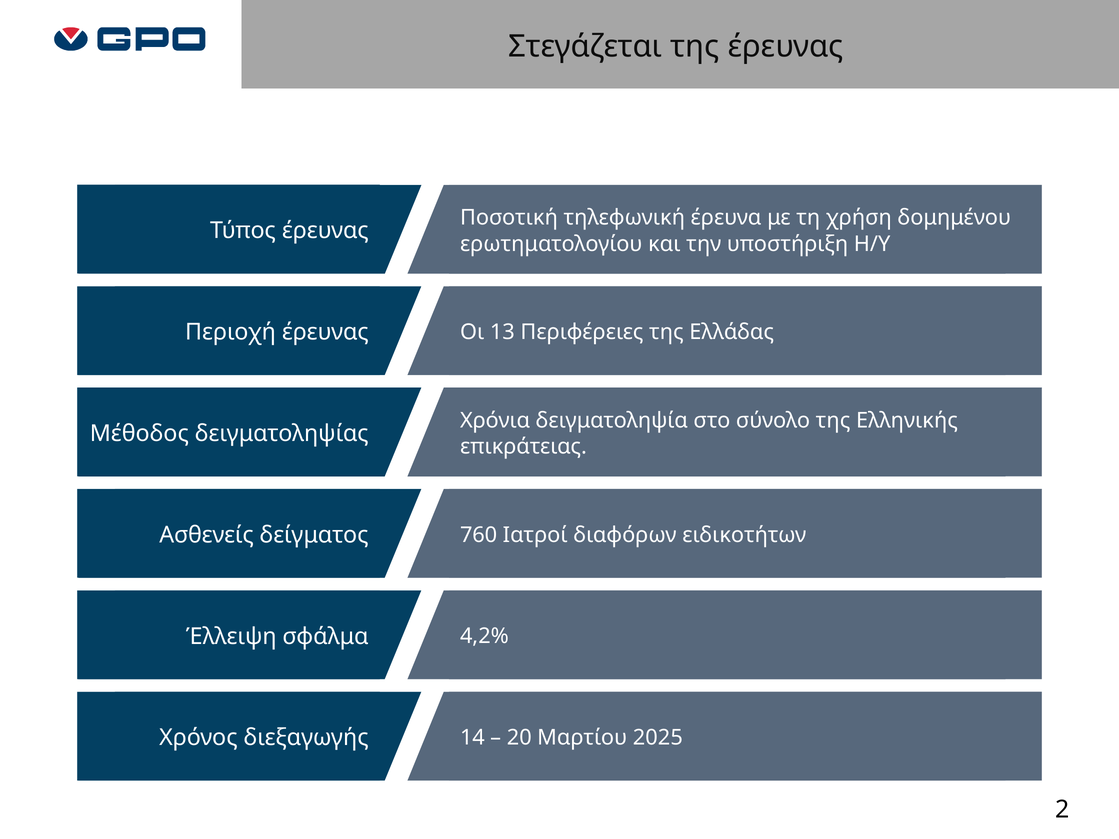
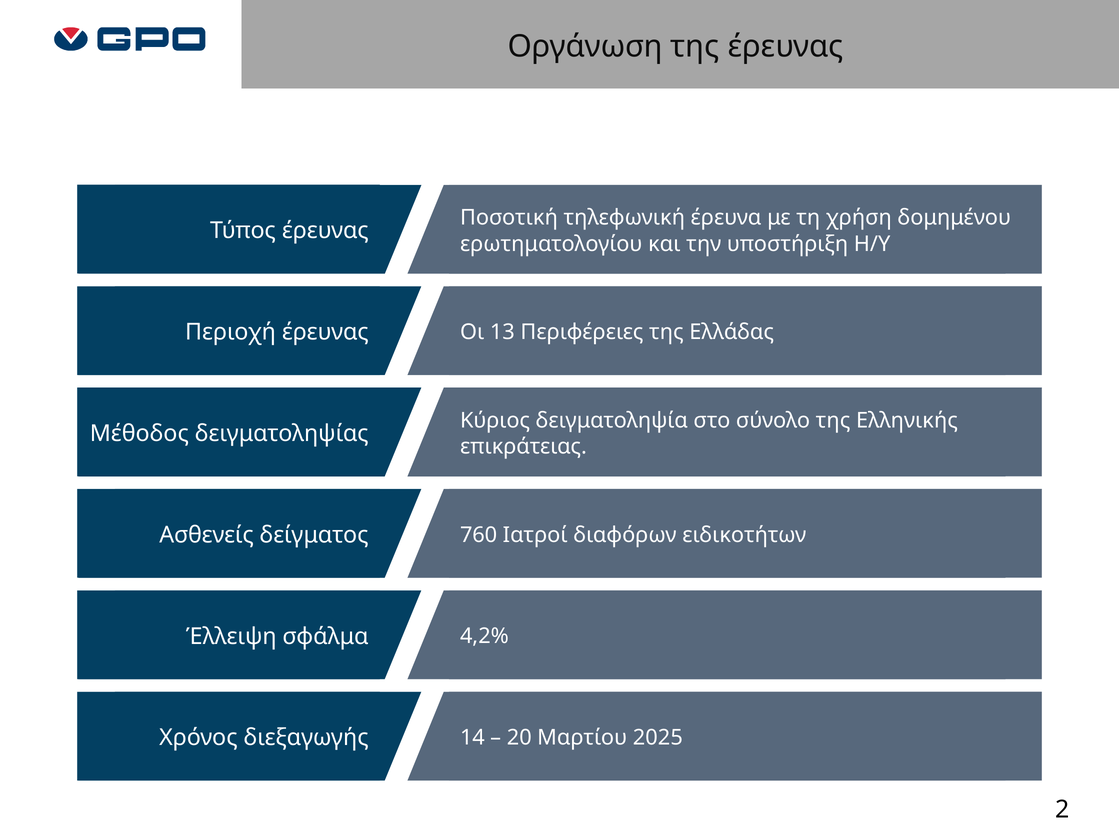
Στεγάζεται: Στεγάζεται -> Οργάνωση
Χρόνια: Χρόνια -> Κύριος
